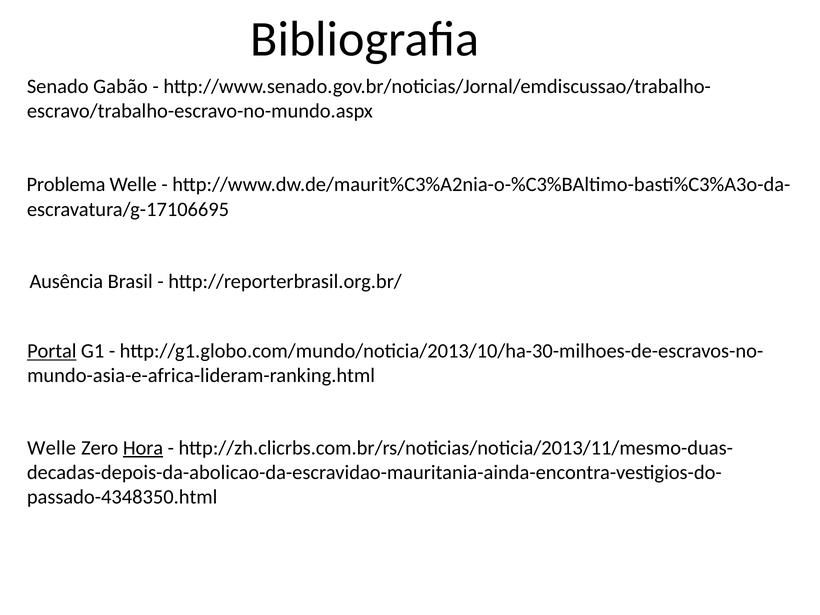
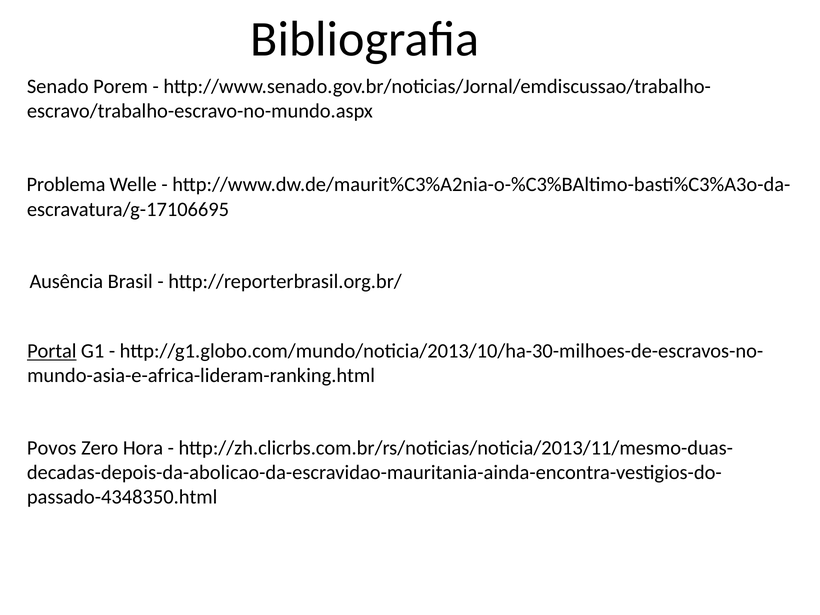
Gabão: Gabão -> Porem
Welle at (52, 448): Welle -> Povos
Hora underline: present -> none
